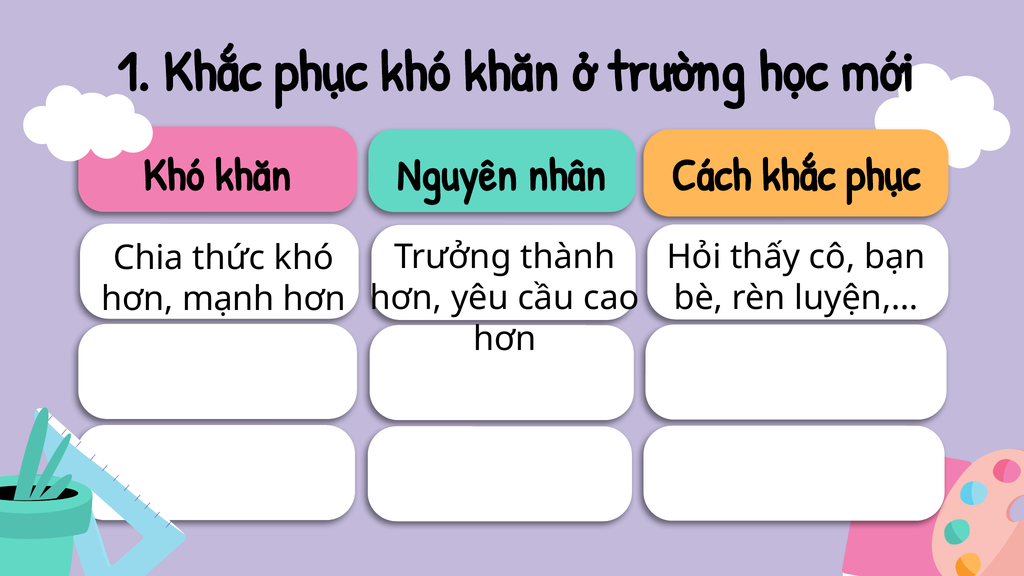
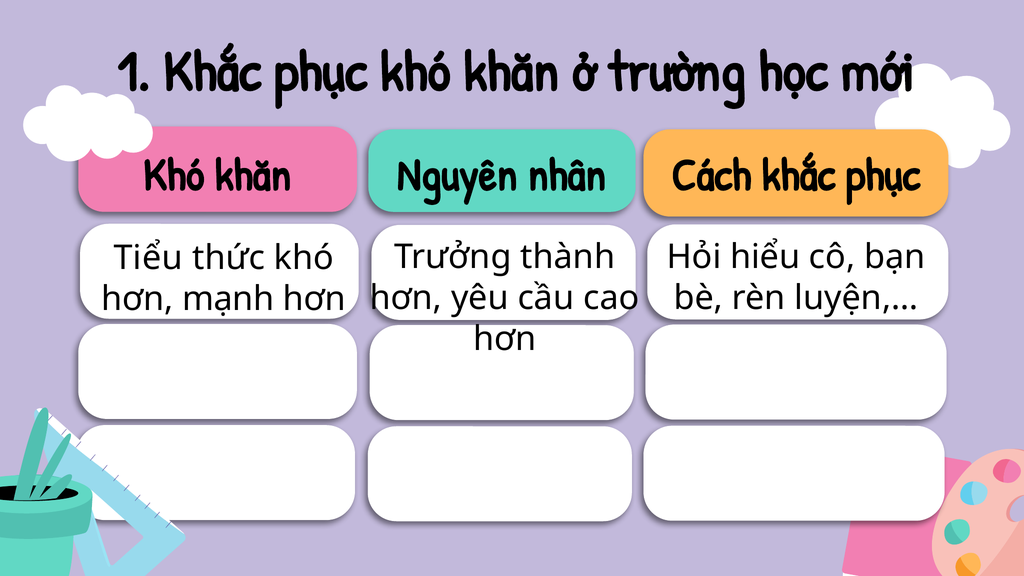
thấy: thấy -> hiểu
Chia: Chia -> Tiểu
